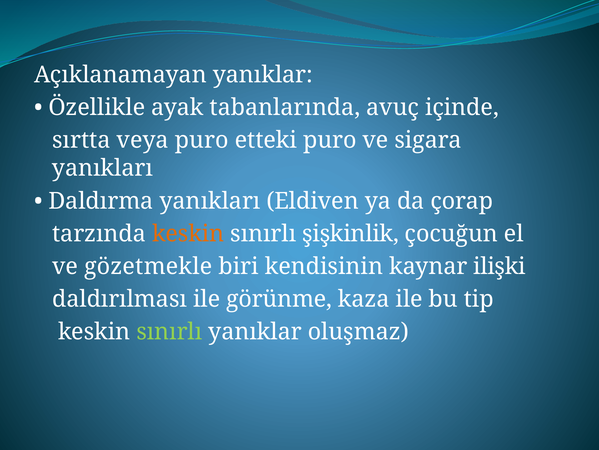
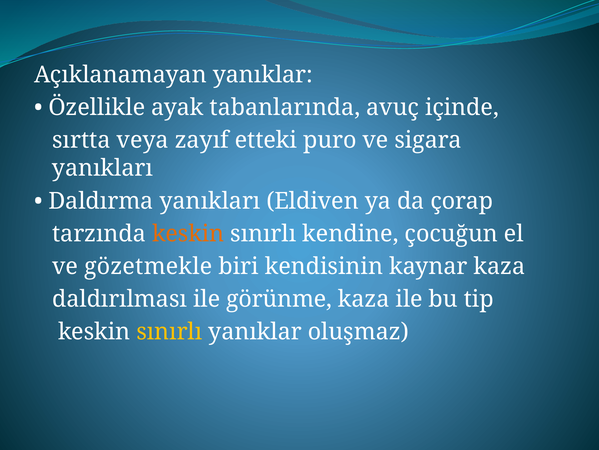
veya puro: puro -> zayıf
şişkinlik: şişkinlik -> kendine
kaynar ilişki: ilişki -> kaza
sınırlı at (169, 331) colour: light green -> yellow
